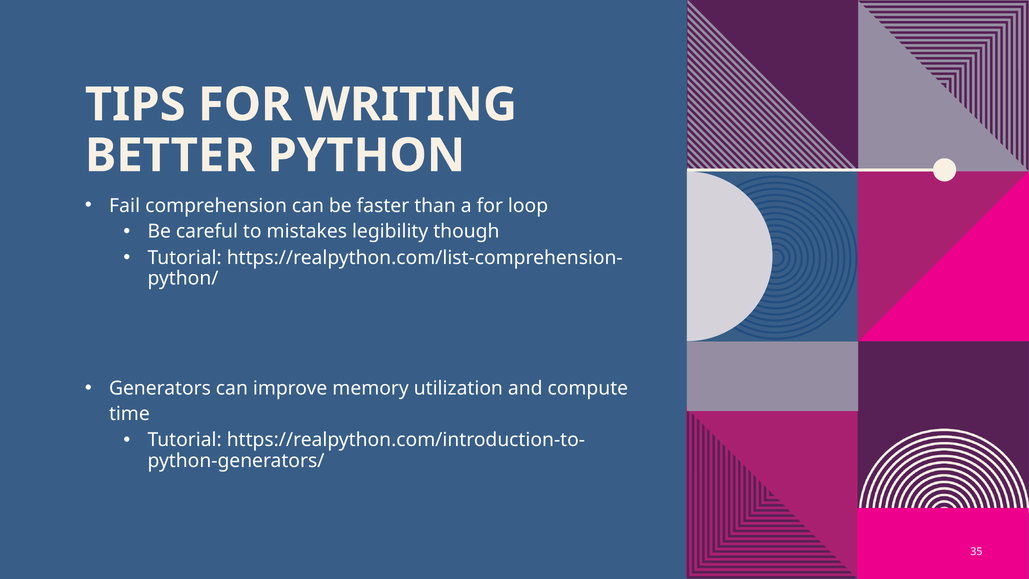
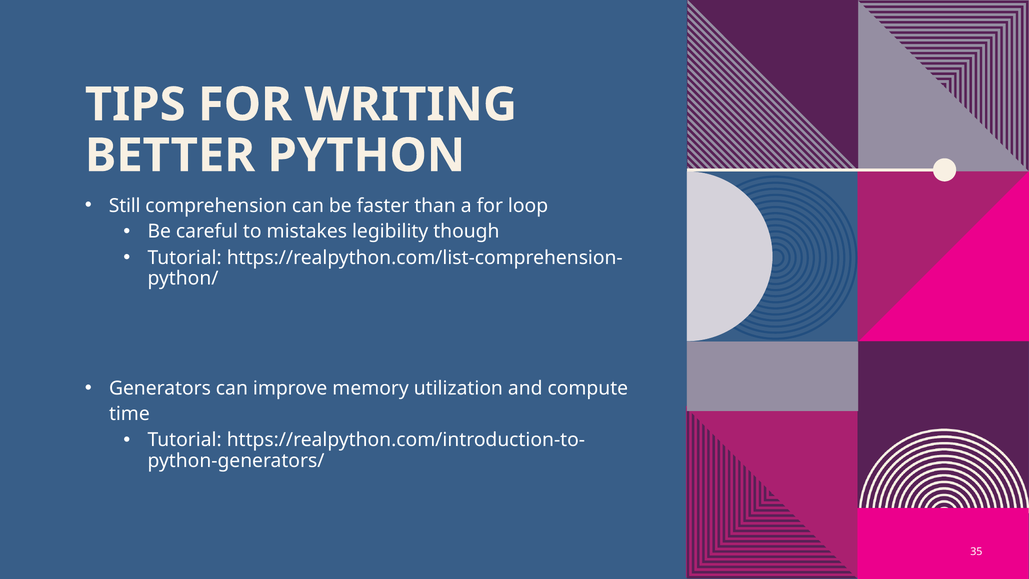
Fail: Fail -> Still
